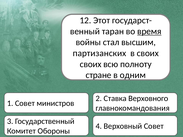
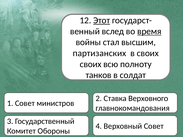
Этот underline: none -> present
таран: таран -> вслед
стране: стране -> танков
одним: одним -> солдат
